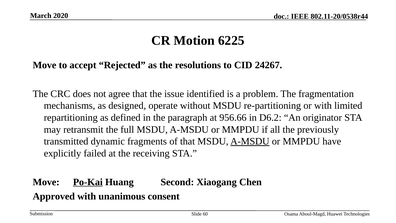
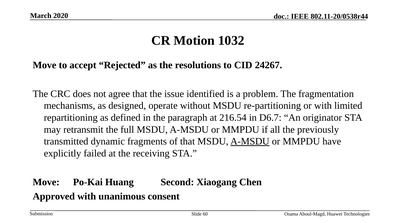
6225: 6225 -> 1032
956.66: 956.66 -> 216.54
D6.2: D6.2 -> D6.7
Po-Kai underline: present -> none
